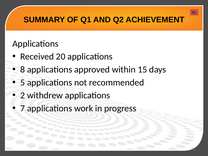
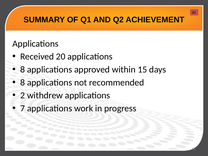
5 at (23, 82): 5 -> 8
